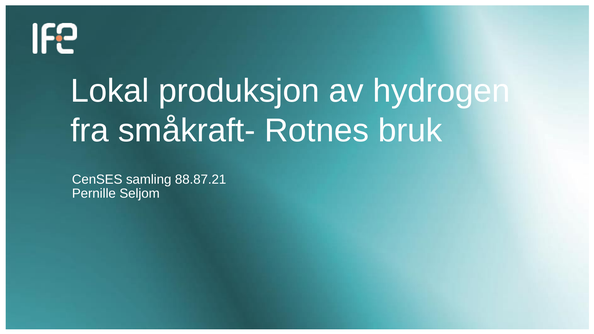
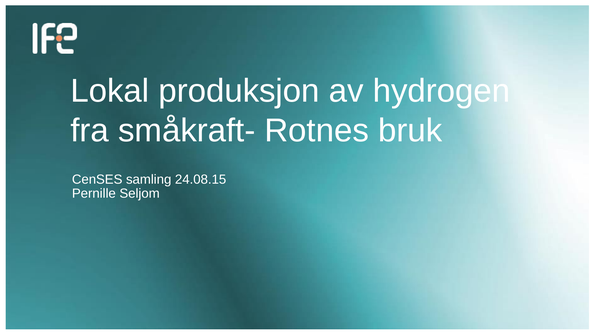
88.87.21: 88.87.21 -> 24.08.15
